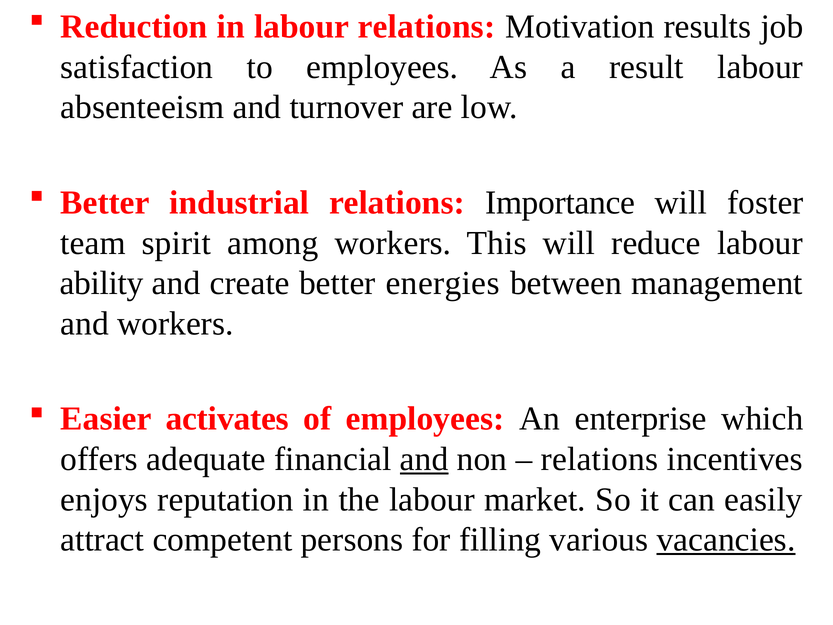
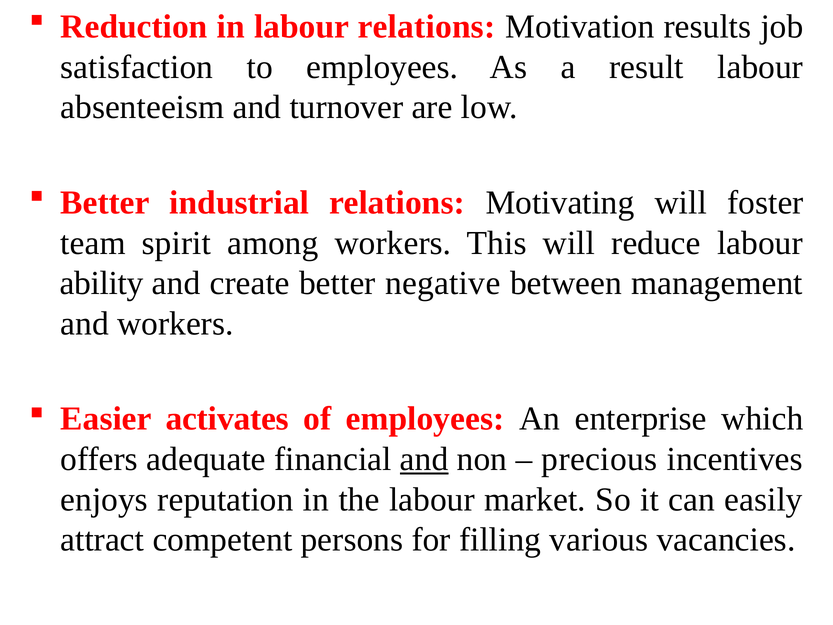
Importance: Importance -> Motivating
energies: energies -> negative
relations at (599, 459): relations -> precious
vacancies underline: present -> none
